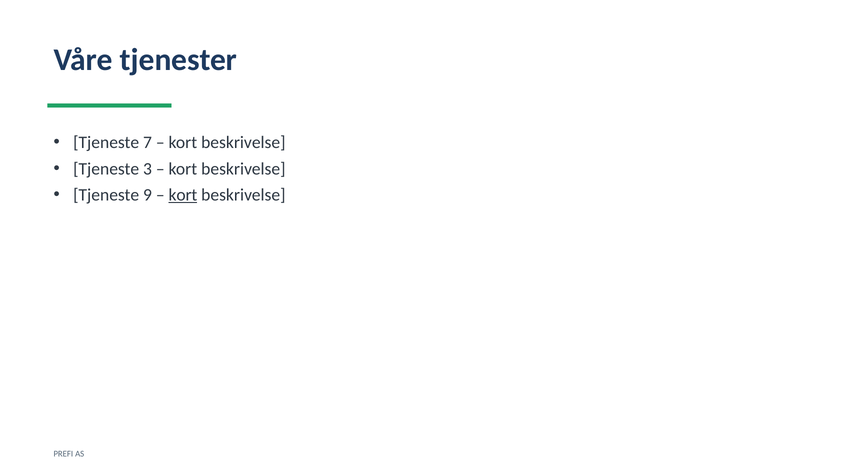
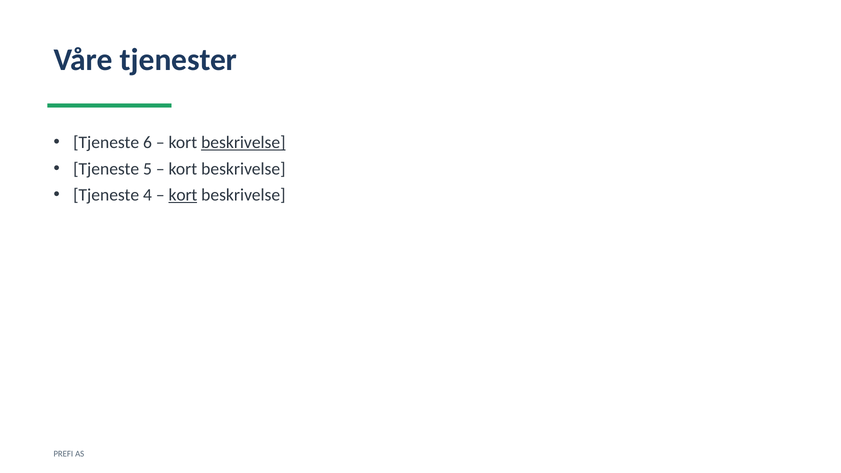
7: 7 -> 6
beskrivelse at (243, 142) underline: none -> present
3: 3 -> 5
9: 9 -> 4
